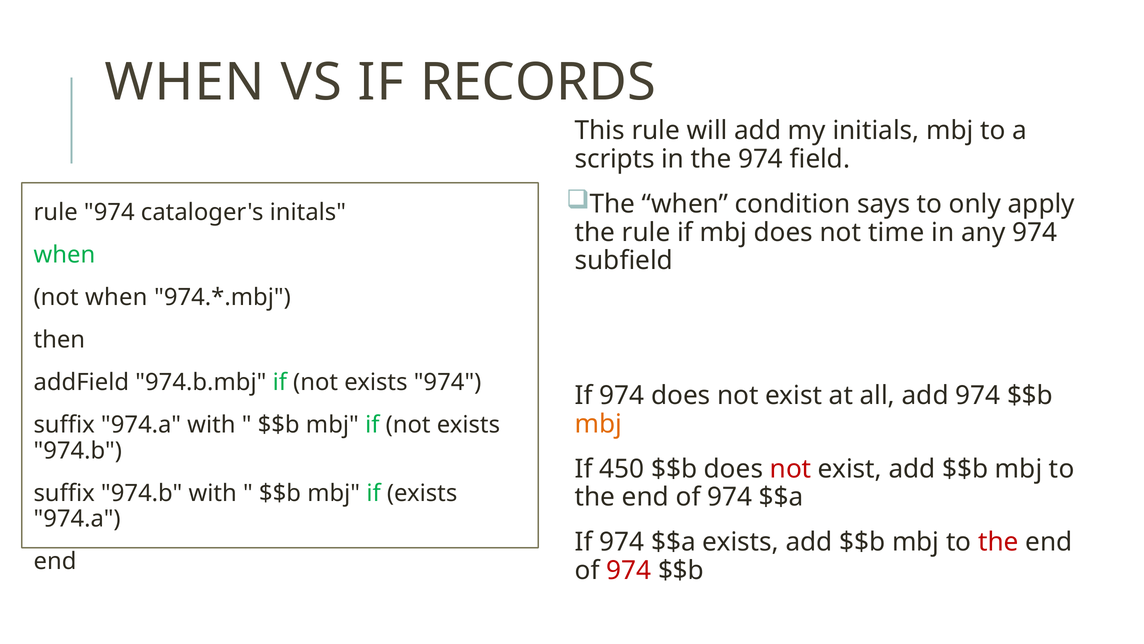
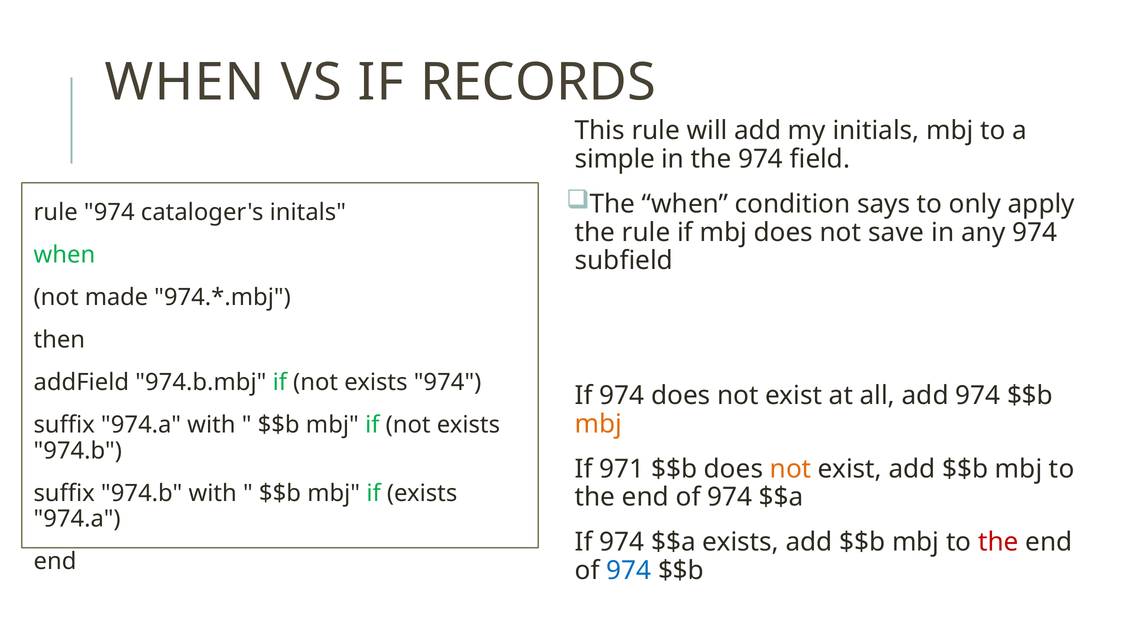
scripts: scripts -> simple
time: time -> save
not when: when -> made
450: 450 -> 971
not at (791, 469) colour: red -> orange
974 at (629, 570) colour: red -> blue
